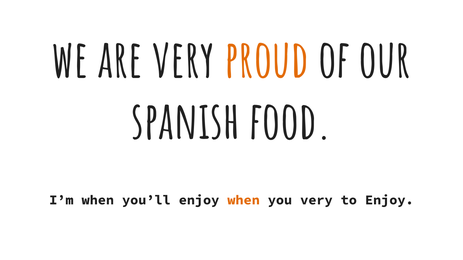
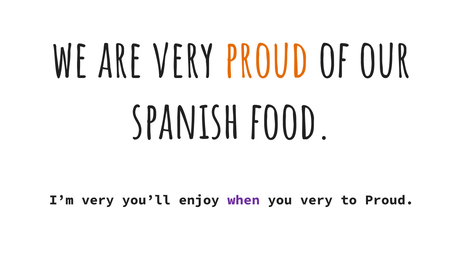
I’m when: when -> very
when at (244, 200) colour: orange -> purple
to Enjoy: Enjoy -> Proud
